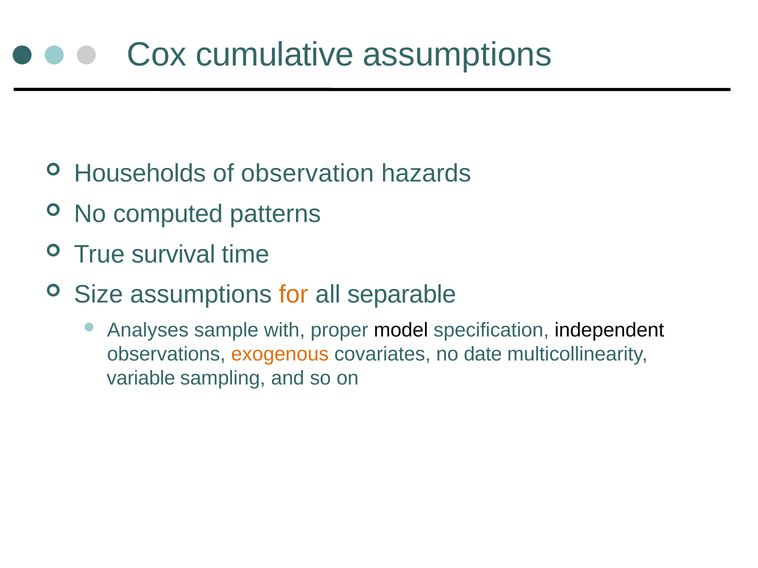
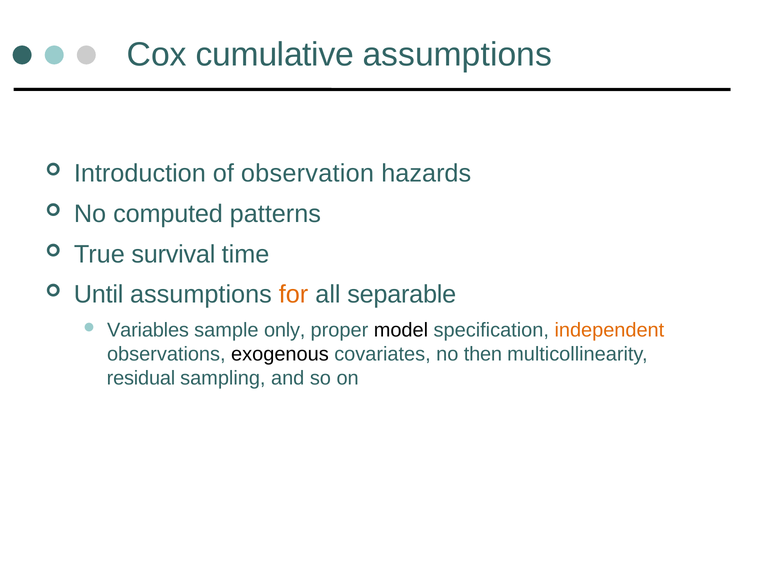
Households: Households -> Introduction
Size: Size -> Until
Analyses: Analyses -> Variables
with: with -> only
independent colour: black -> orange
exogenous colour: orange -> black
date: date -> then
variable: variable -> residual
